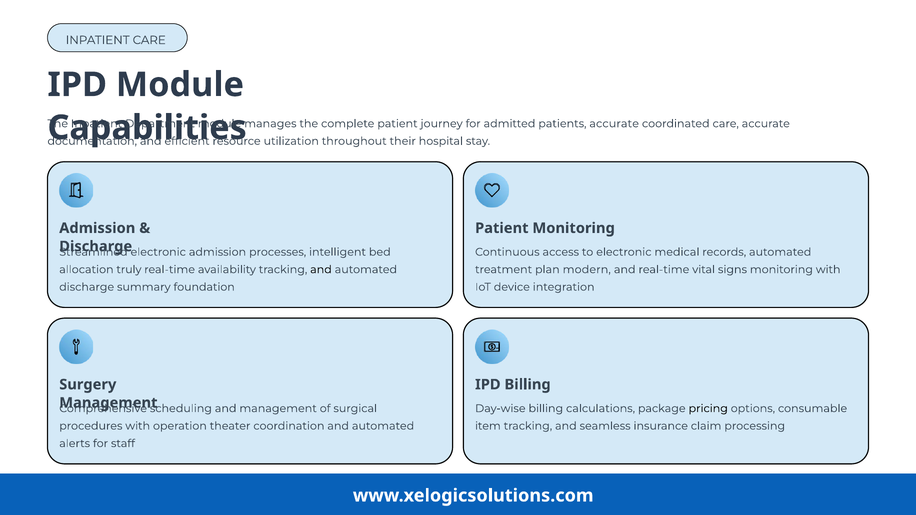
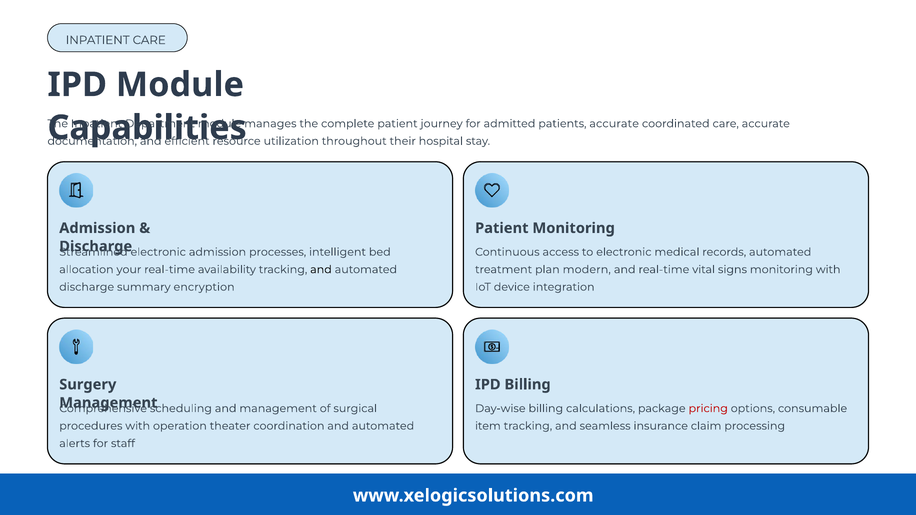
truly: truly -> your
foundation: foundation -> encryption
pricing colour: black -> red
